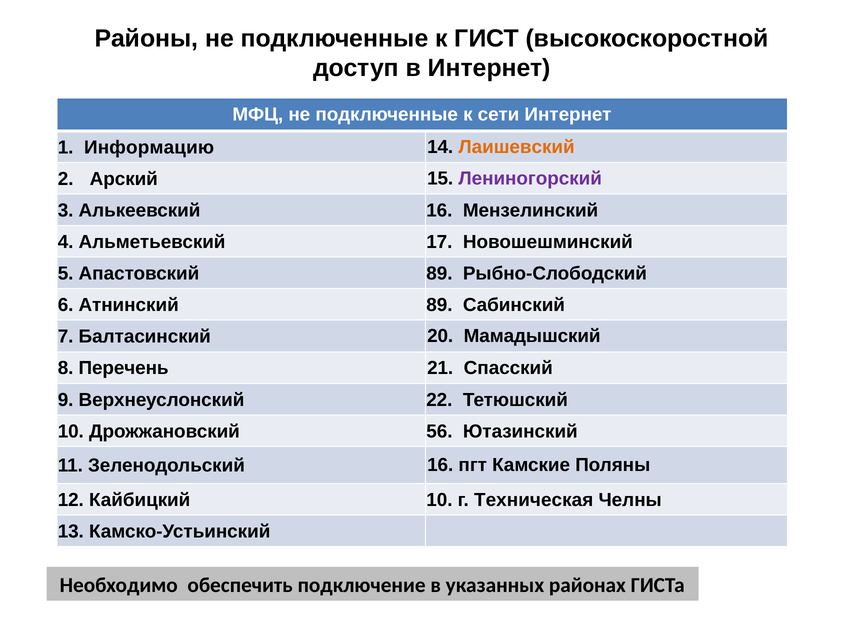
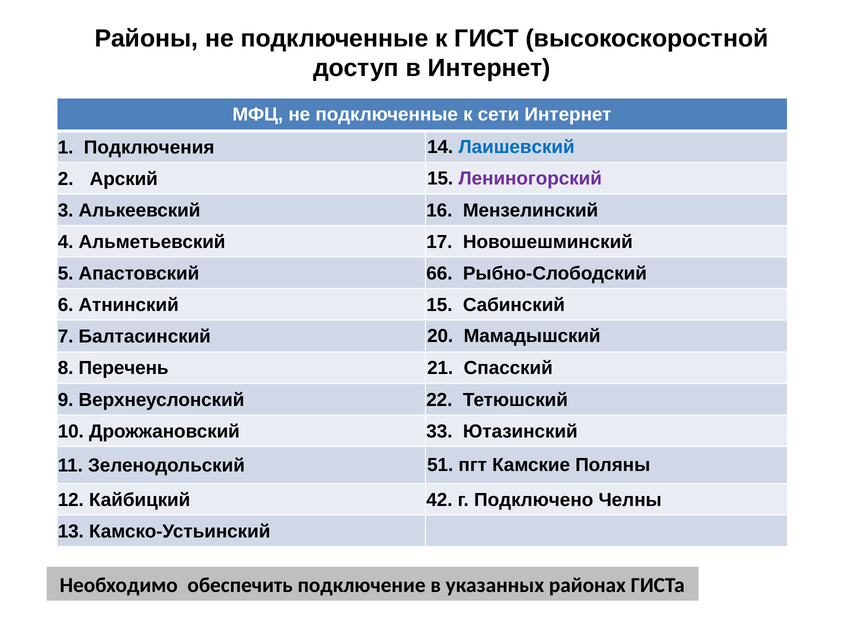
Информацию: Информацию -> Подключения
Лаишевский colour: orange -> blue
Апастовский 89: 89 -> 66
Атнинский 89: 89 -> 15
56: 56 -> 33
Зеленодольский 16: 16 -> 51
Кайбицкий 10: 10 -> 42
Техническая: Техническая -> Подключено
